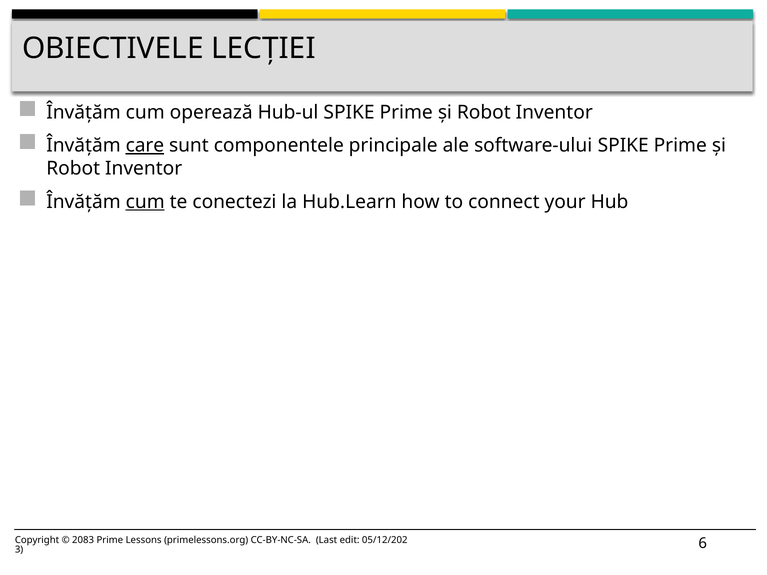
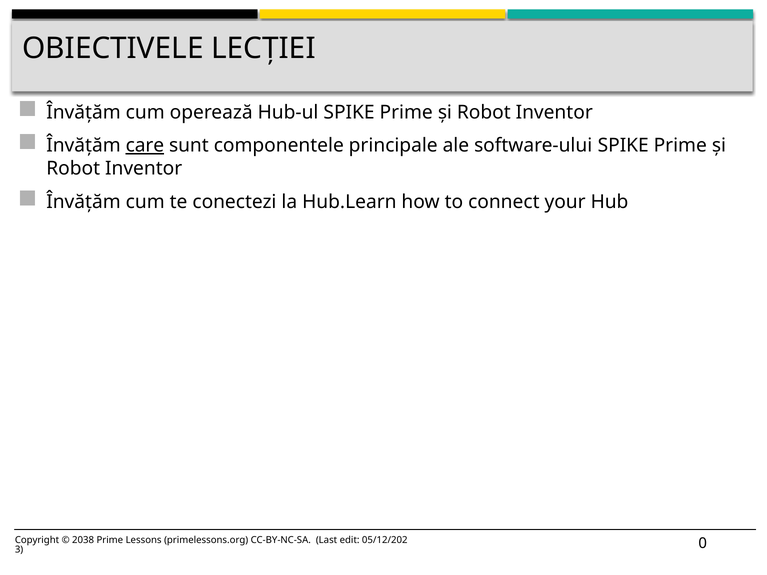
cum at (145, 202) underline: present -> none
2083: 2083 -> 2038
6: 6 -> 0
